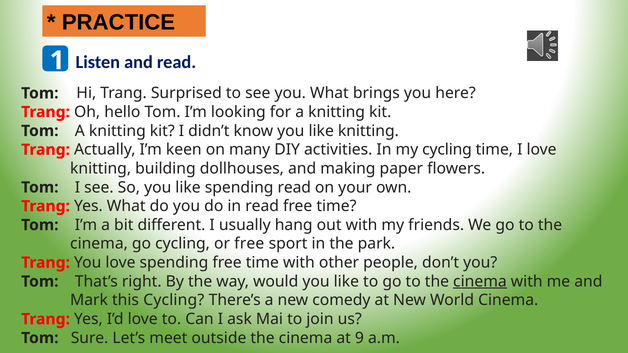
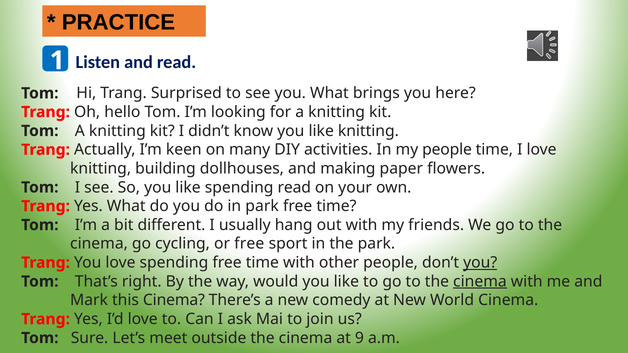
my cycling: cycling -> people
in read: read -> park
you at (480, 263) underline: none -> present
this Cycling: Cycling -> Cinema
